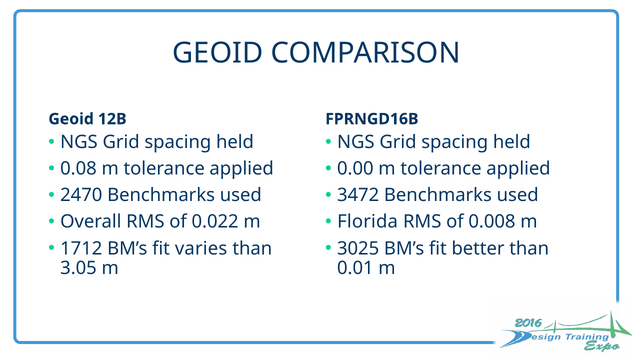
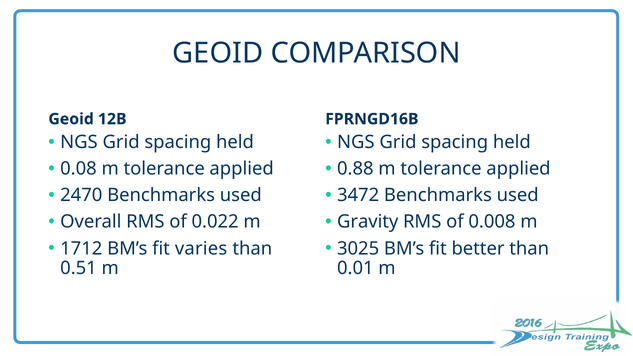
0.00: 0.00 -> 0.88
Florida: Florida -> Gravity
3.05: 3.05 -> 0.51
